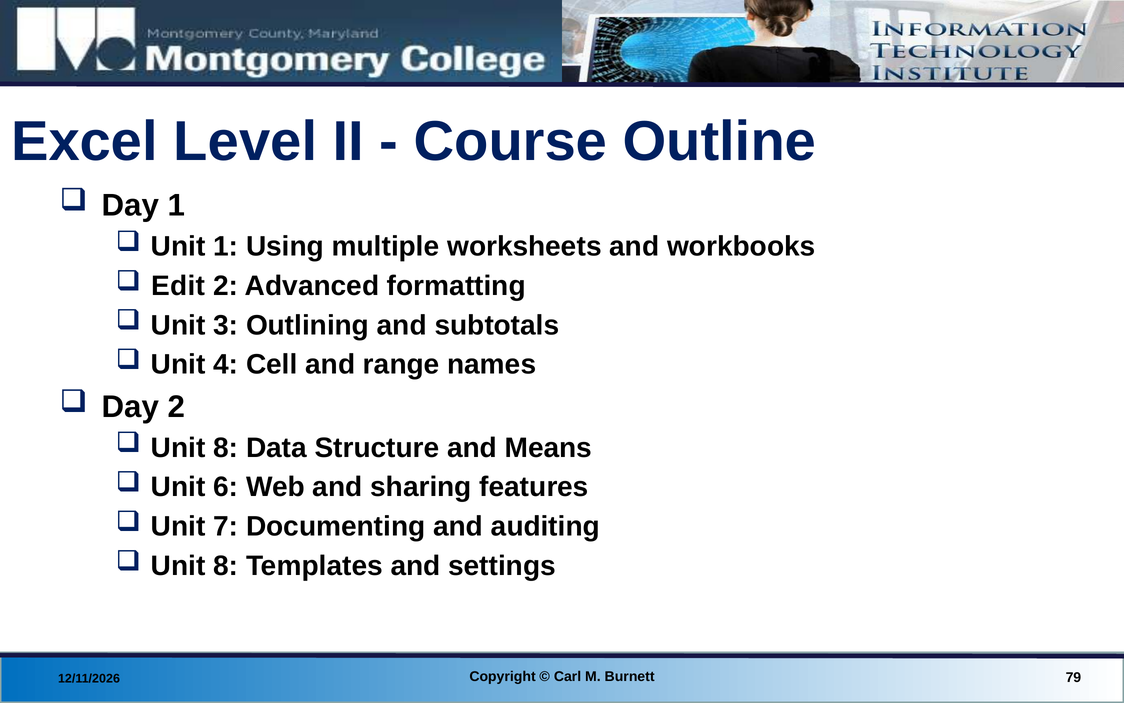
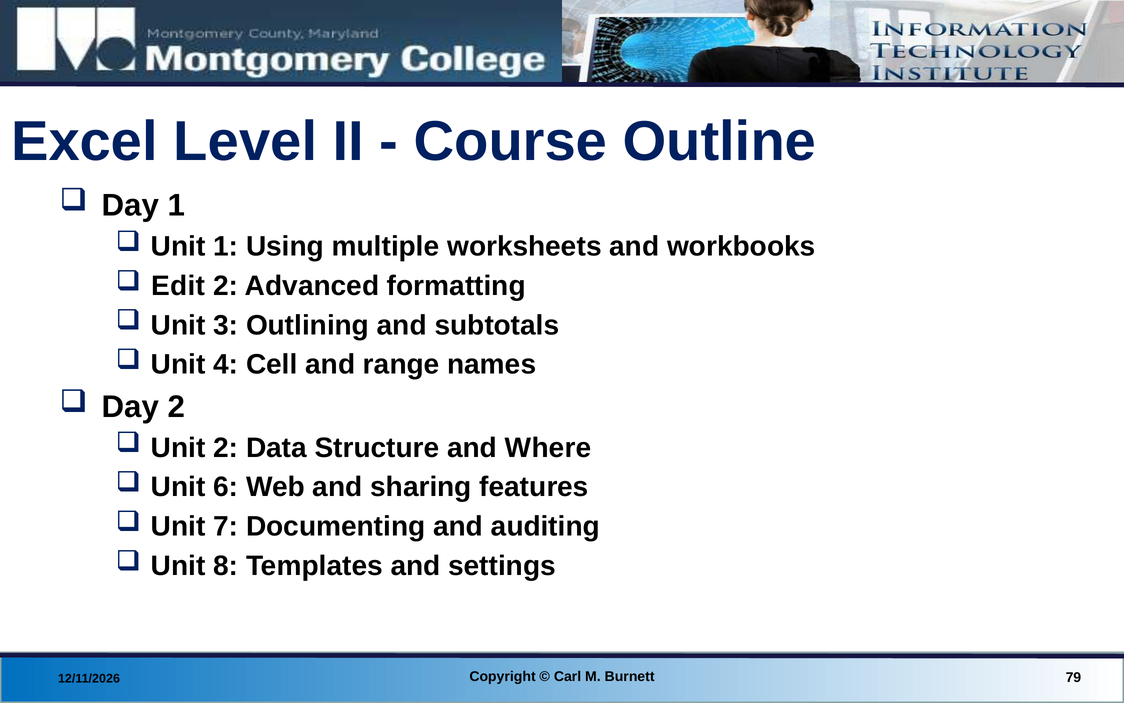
8 at (226, 447): 8 -> 2
Means: Means -> Where
